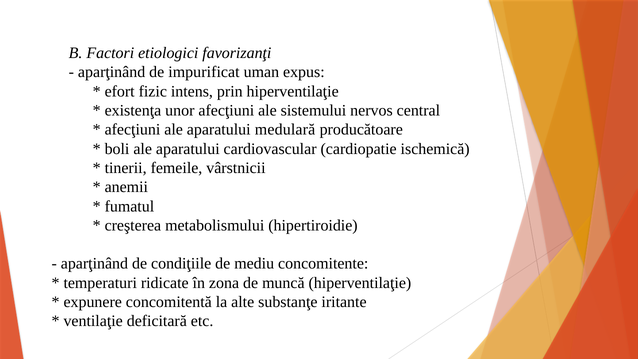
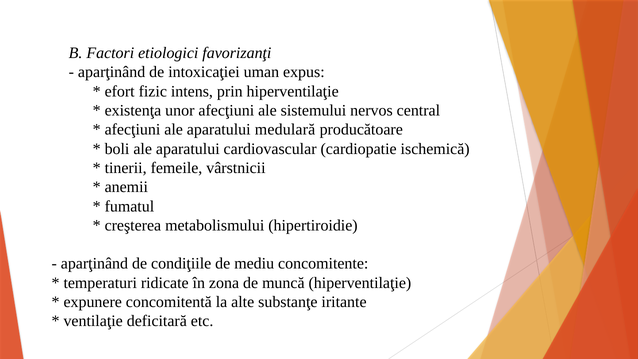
impurificat: impurificat -> intoxicaţiei
